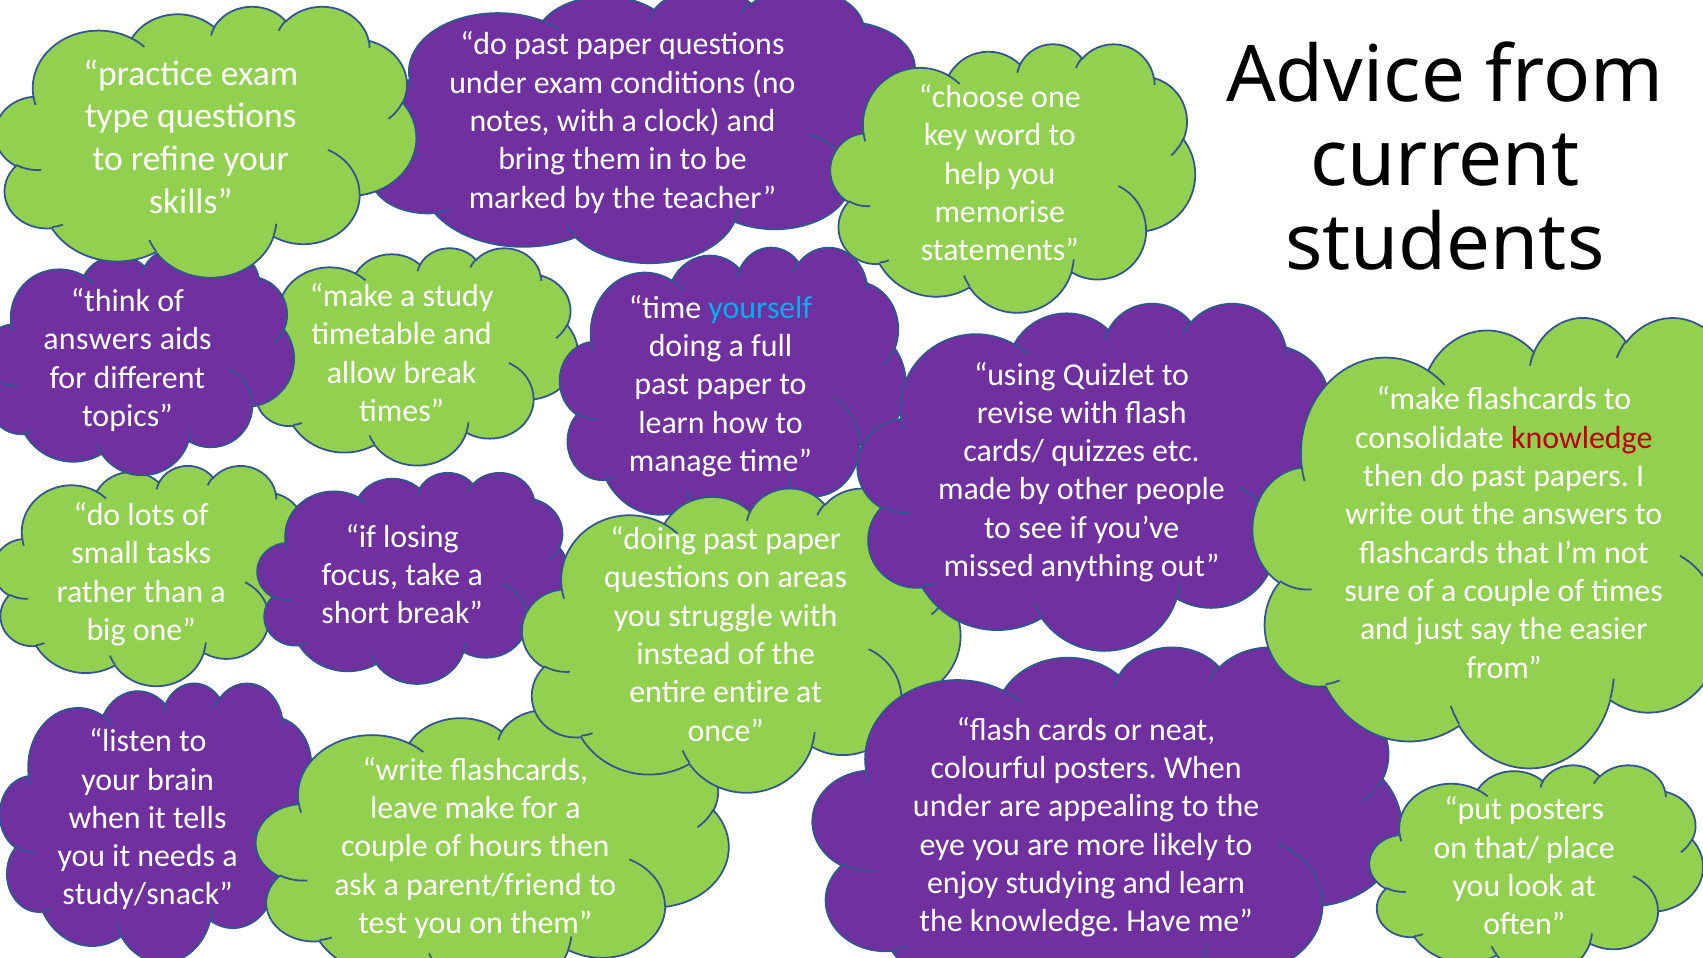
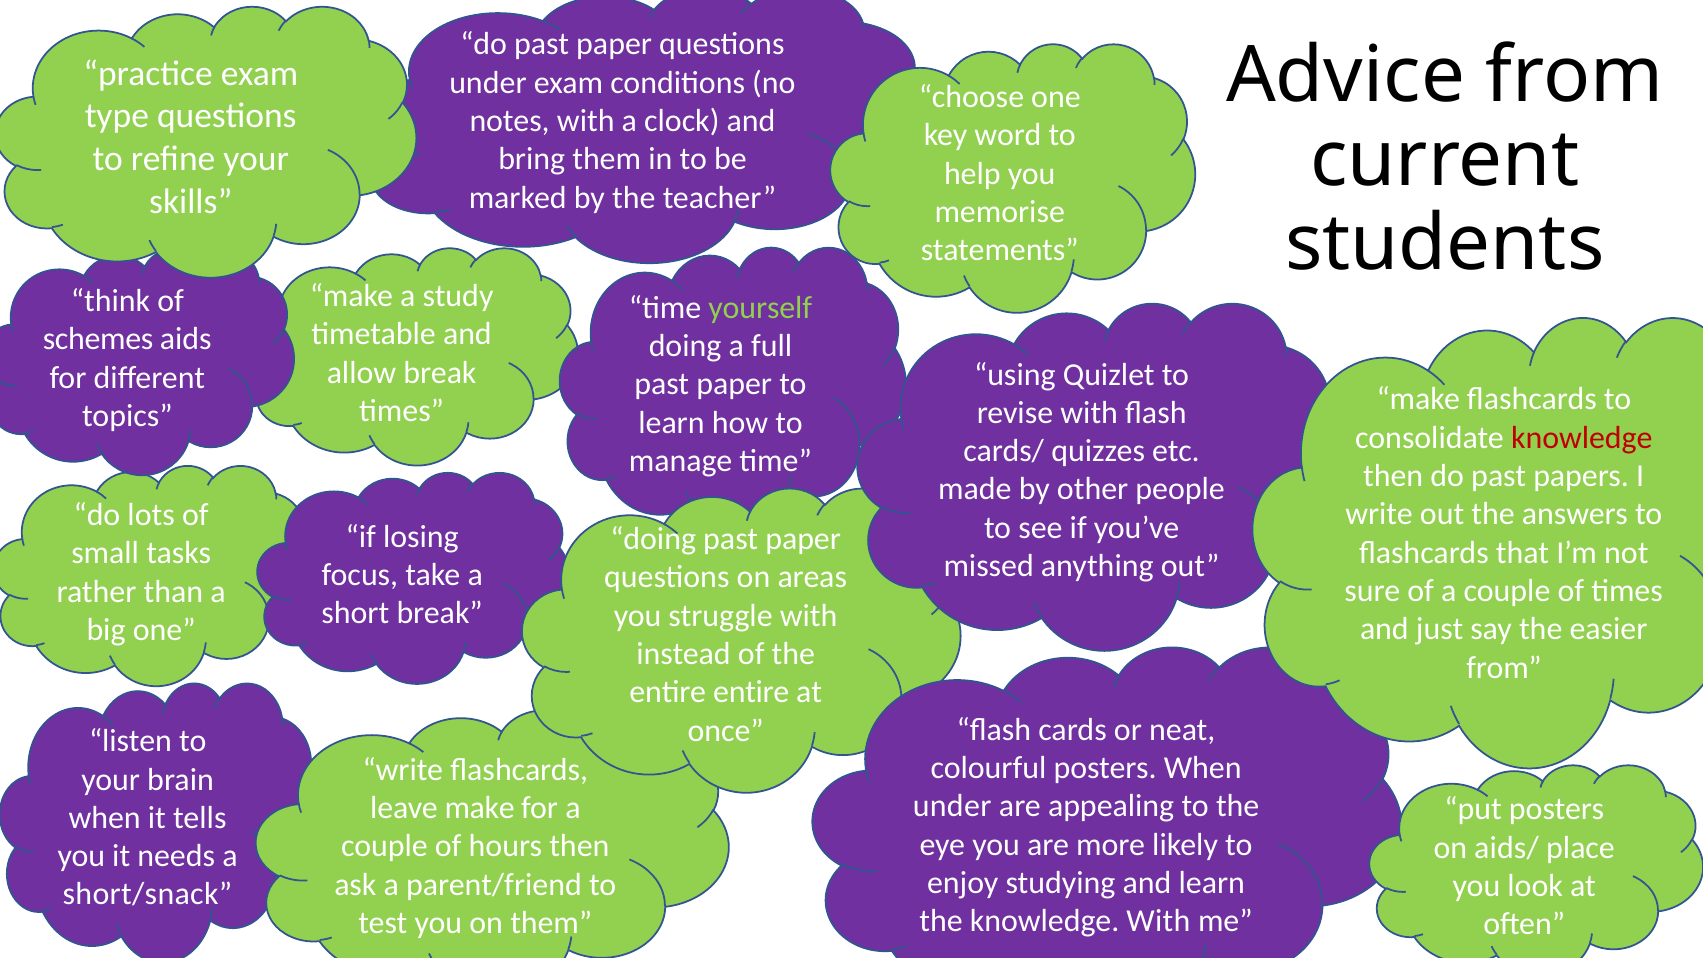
yourself colour: light blue -> light green
answers at (98, 339): answers -> schemes
that/: that/ -> aids/
study/snack: study/snack -> short/snack
knowledge Have: Have -> With
